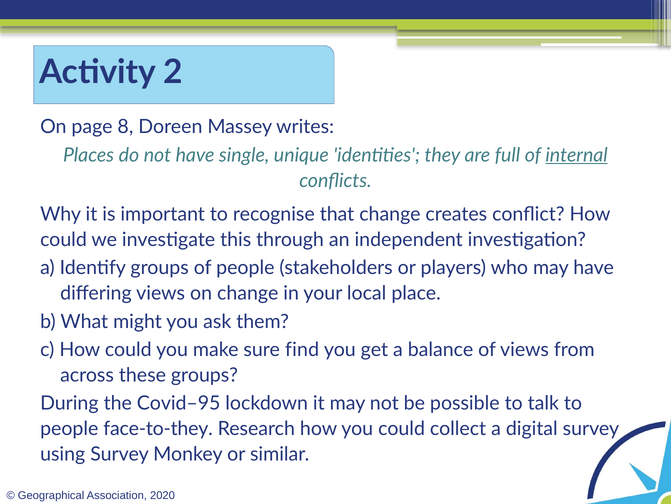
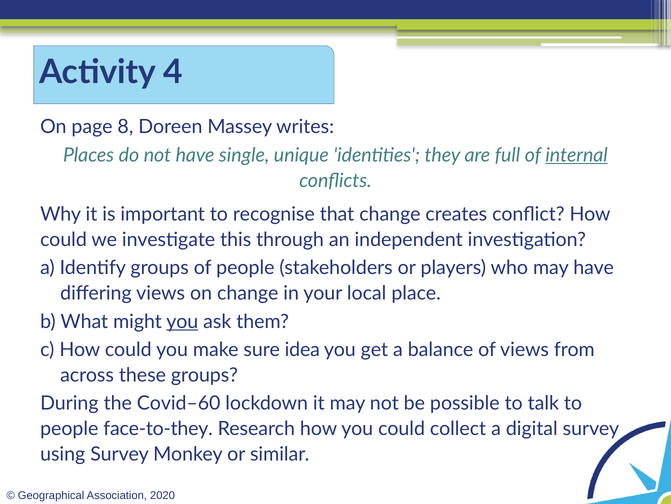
2: 2 -> 4
you at (182, 321) underline: none -> present
find: find -> idea
Covid–95: Covid–95 -> Covid–60
